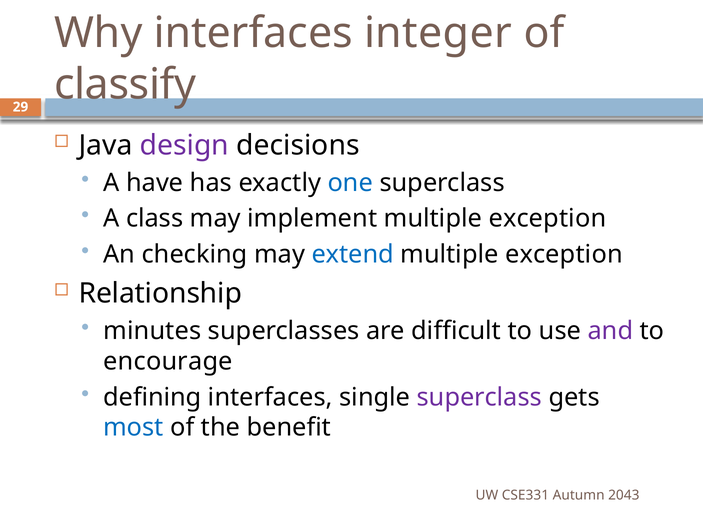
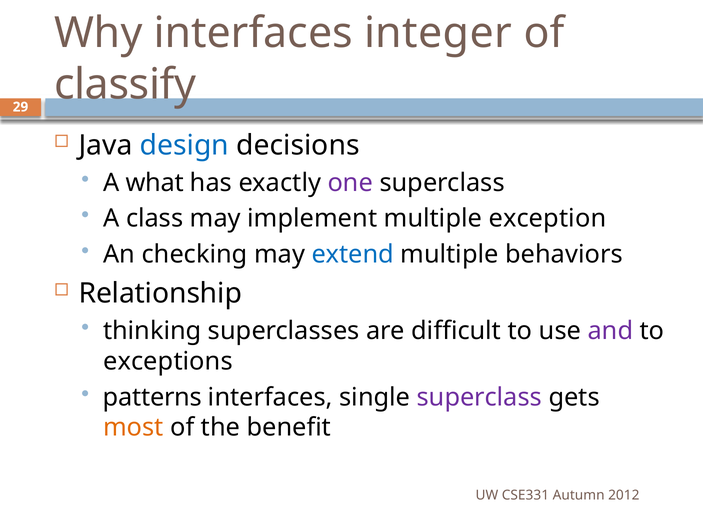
design colour: purple -> blue
have: have -> what
one colour: blue -> purple
exception at (564, 254): exception -> behaviors
minutes: minutes -> thinking
encourage: encourage -> exceptions
defining: defining -> patterns
most colour: blue -> orange
2043: 2043 -> 2012
